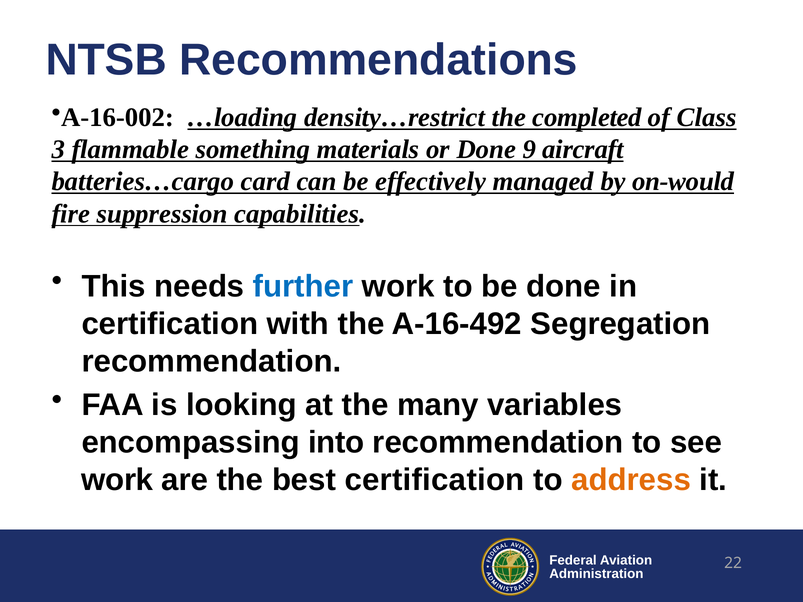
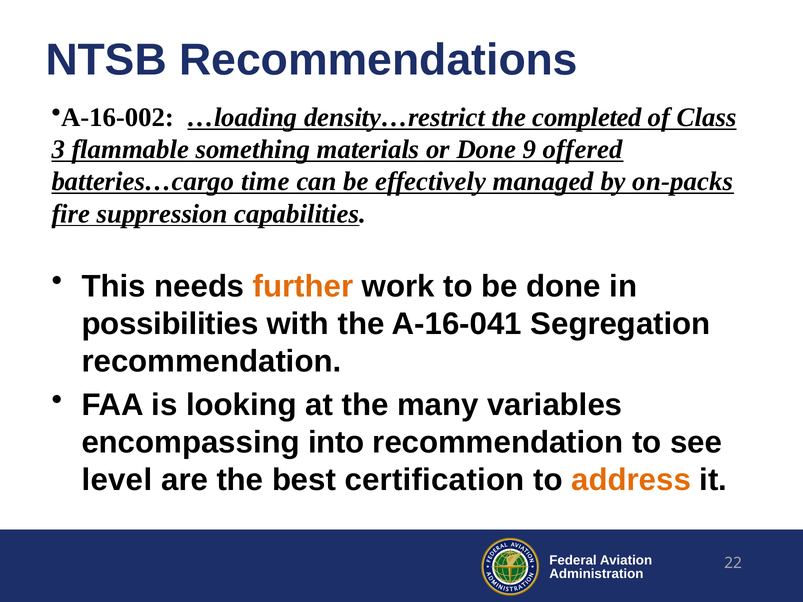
aircraft: aircraft -> offered
card: card -> time
on-would: on-would -> on-packs
further colour: blue -> orange
certification at (170, 324): certification -> possibilities
A-16-492: A-16-492 -> A-16-041
work at (117, 480): work -> level
